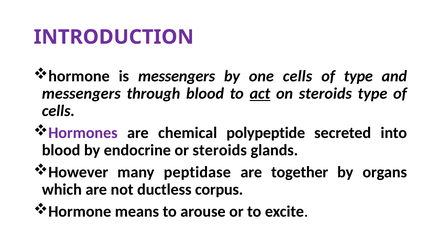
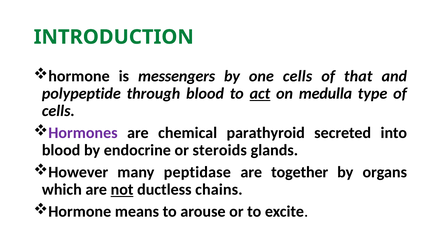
INTRODUCTION colour: purple -> green
of type: type -> that
messengers at (81, 94): messengers -> polypeptide
on steroids: steroids -> medulla
polypeptide: polypeptide -> parathyroid
not underline: none -> present
corpus: corpus -> chains
